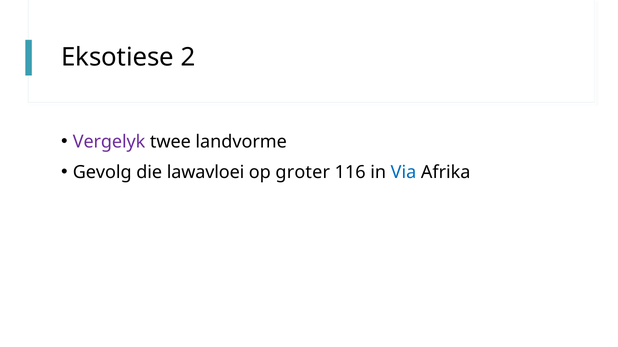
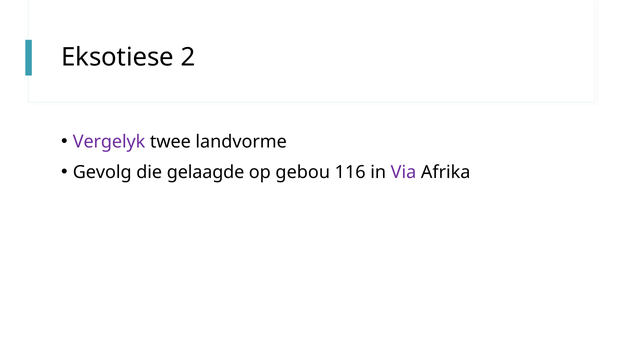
lawavloei: lawavloei -> gelaagde
groter: groter -> gebou
Via colour: blue -> purple
